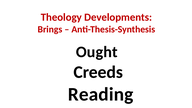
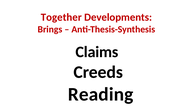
Theology: Theology -> Together
Ought: Ought -> Claims
